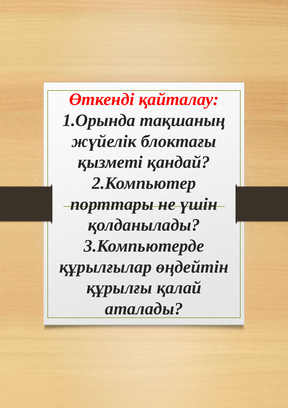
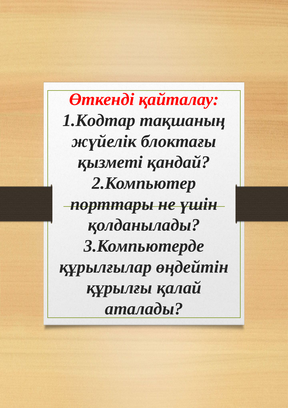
1.Орында: 1.Орында -> 1.Кодтар
